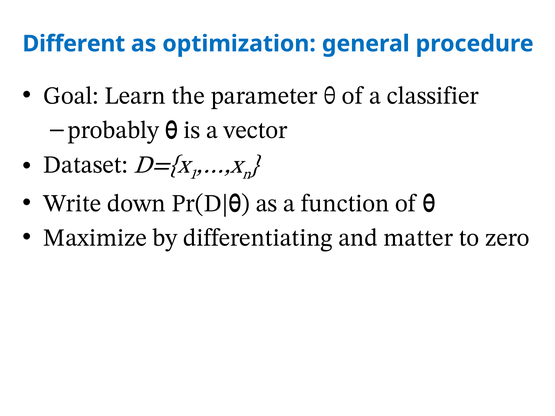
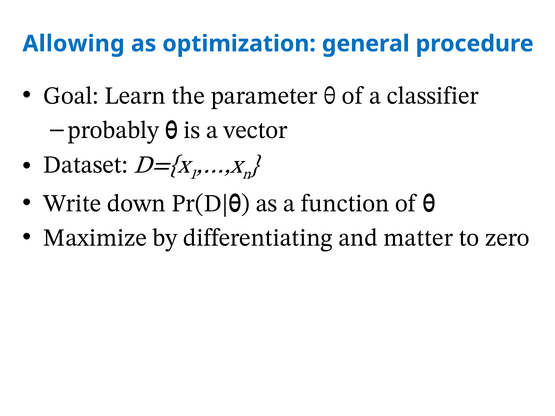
Different: Different -> Allowing
